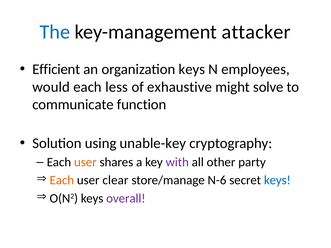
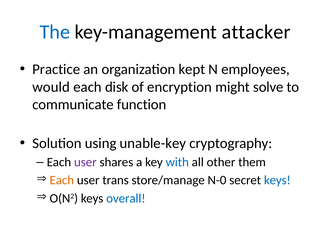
Efficient: Efficient -> Practice
organization keys: keys -> kept
less: less -> disk
exhaustive: exhaustive -> encryption
user at (85, 162) colour: orange -> purple
with colour: purple -> blue
party: party -> them
clear: clear -> trans
N-6: N-6 -> N-0
overall colour: purple -> blue
